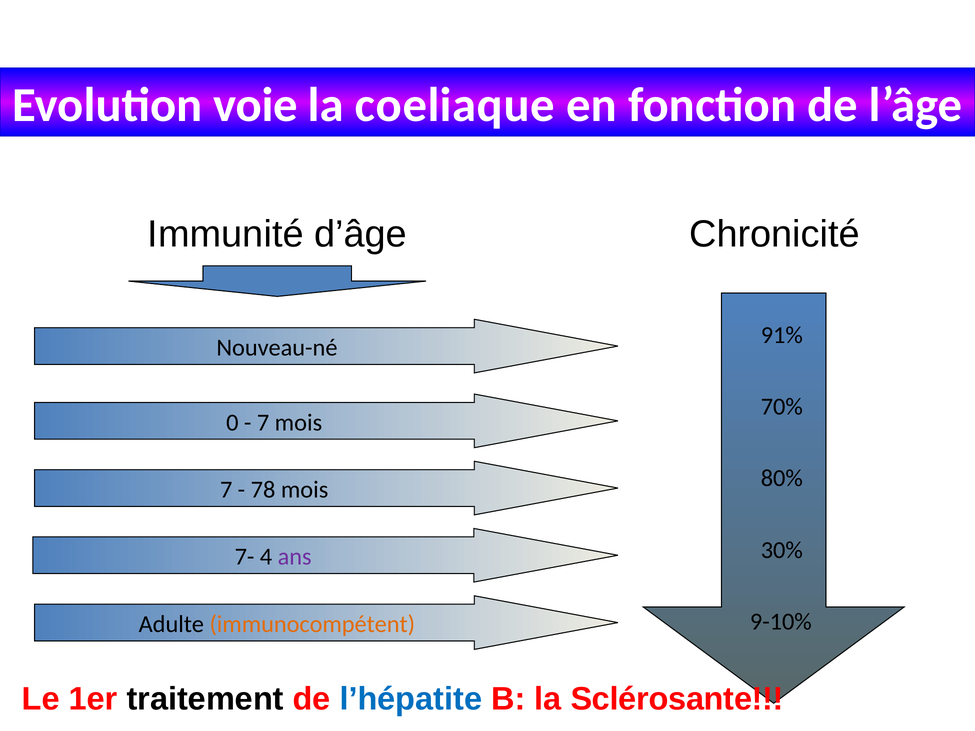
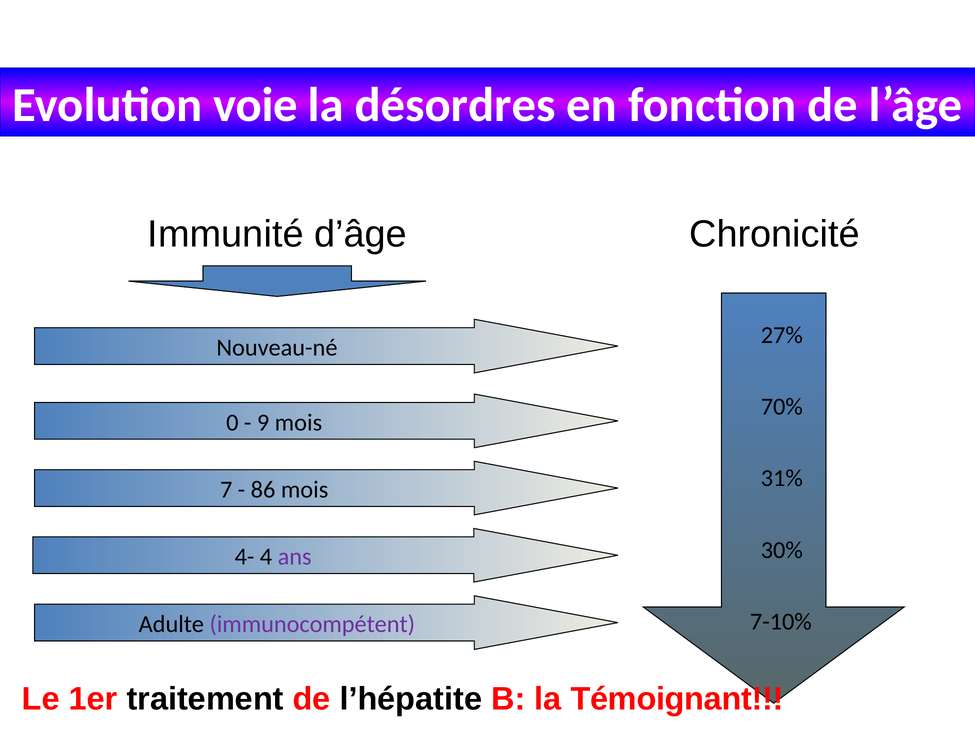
coeliaque: coeliaque -> désordres
91%: 91% -> 27%
7 at (263, 423): 7 -> 9
80%: 80% -> 31%
78: 78 -> 86
7-: 7- -> 4-
9-10%: 9-10% -> 7-10%
immunocompétent colour: orange -> purple
l’hépatite colour: blue -> black
Sclérosante: Sclérosante -> Témoignant
